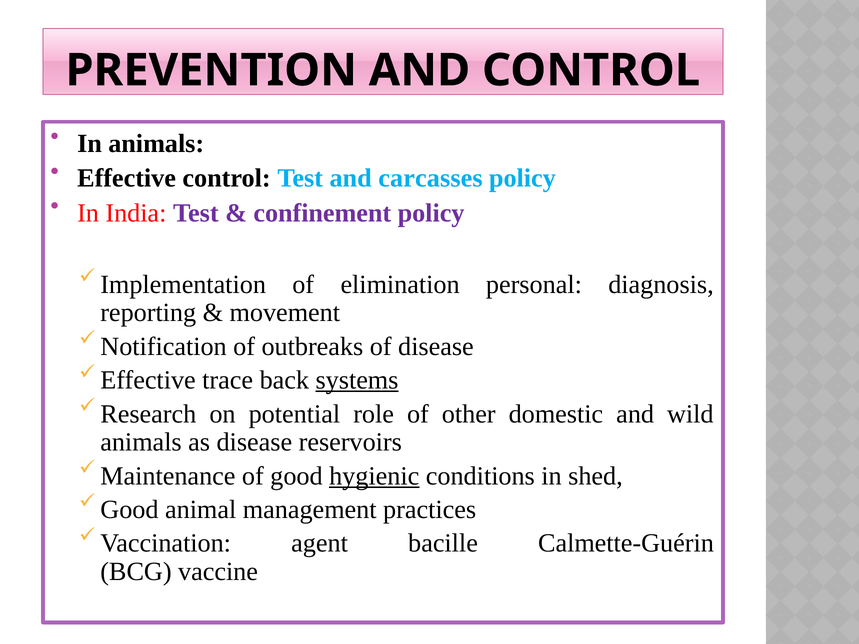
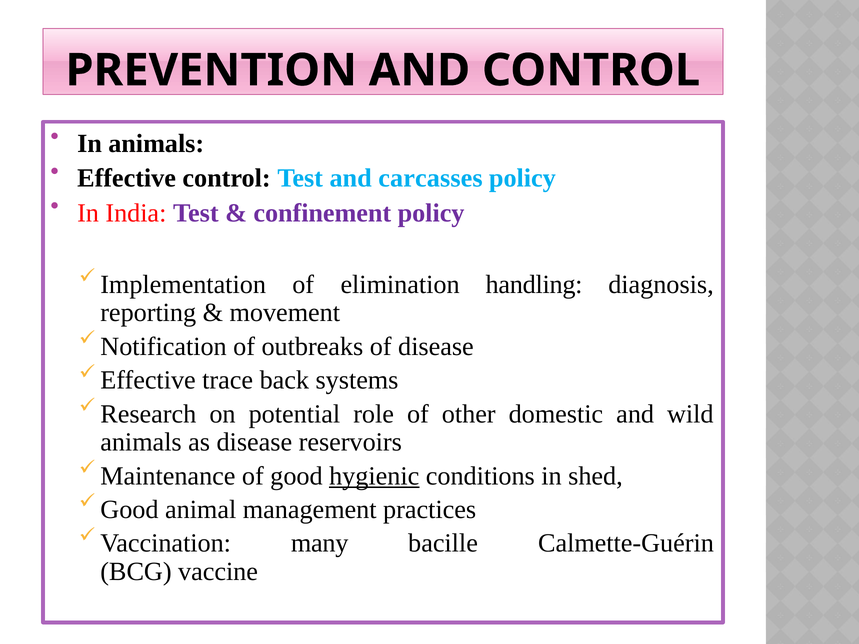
personal: personal -> handling
systems underline: present -> none
agent: agent -> many
